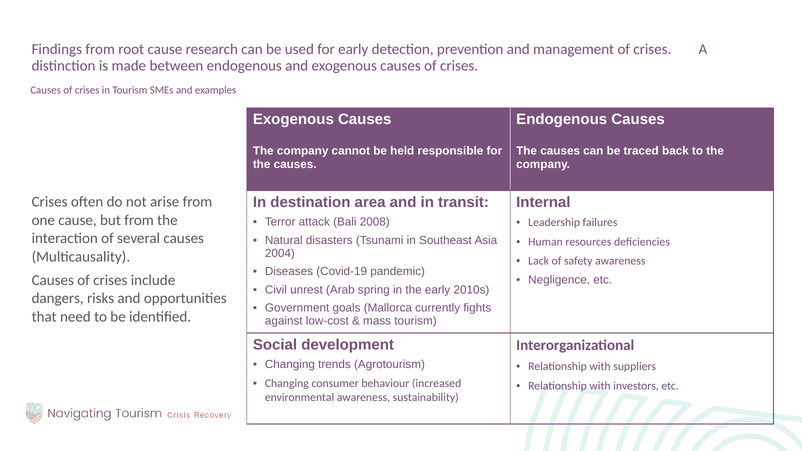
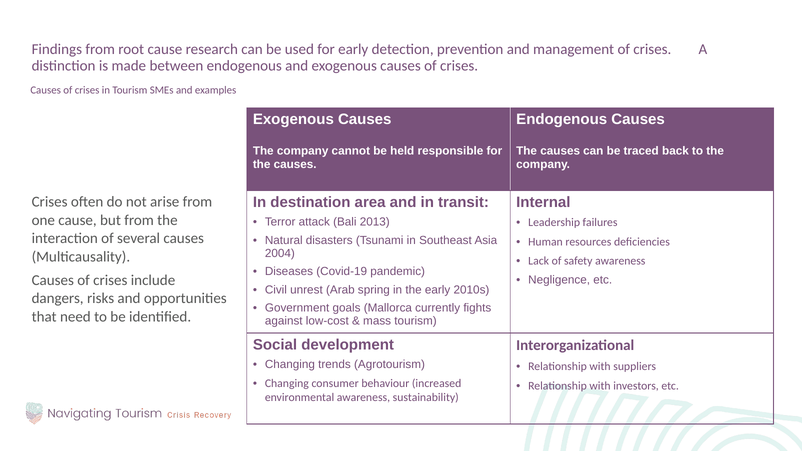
2008: 2008 -> 2013
